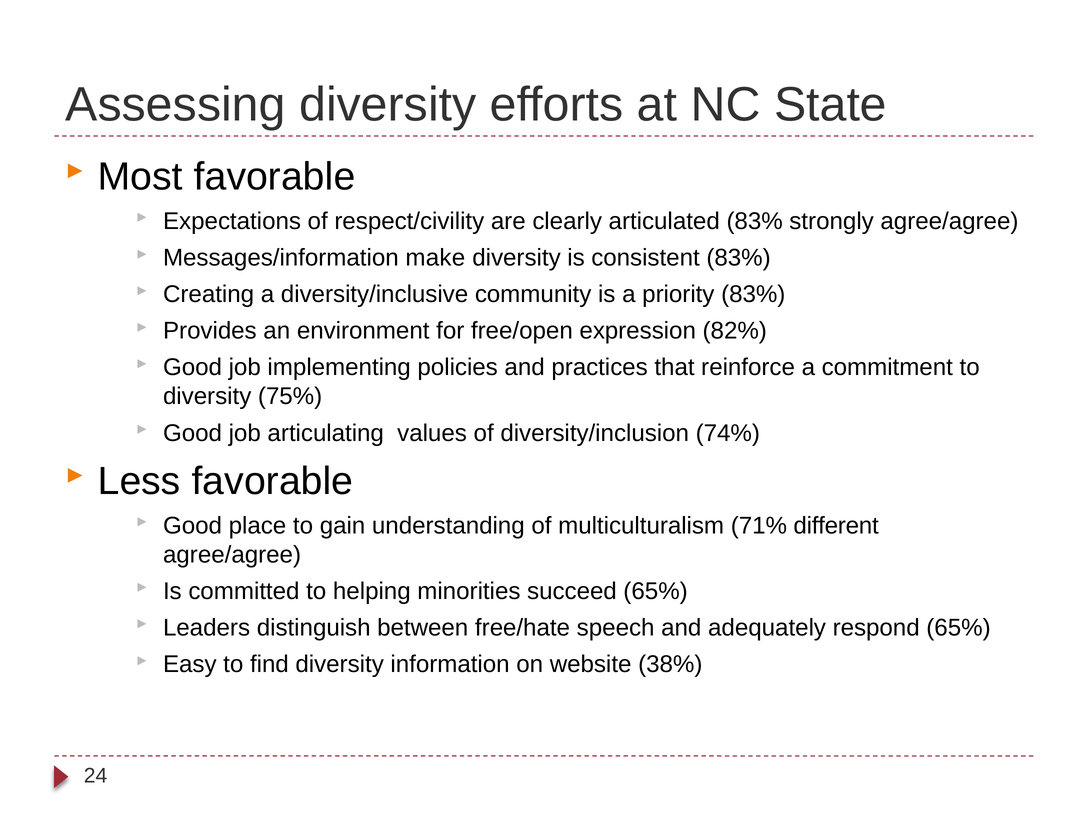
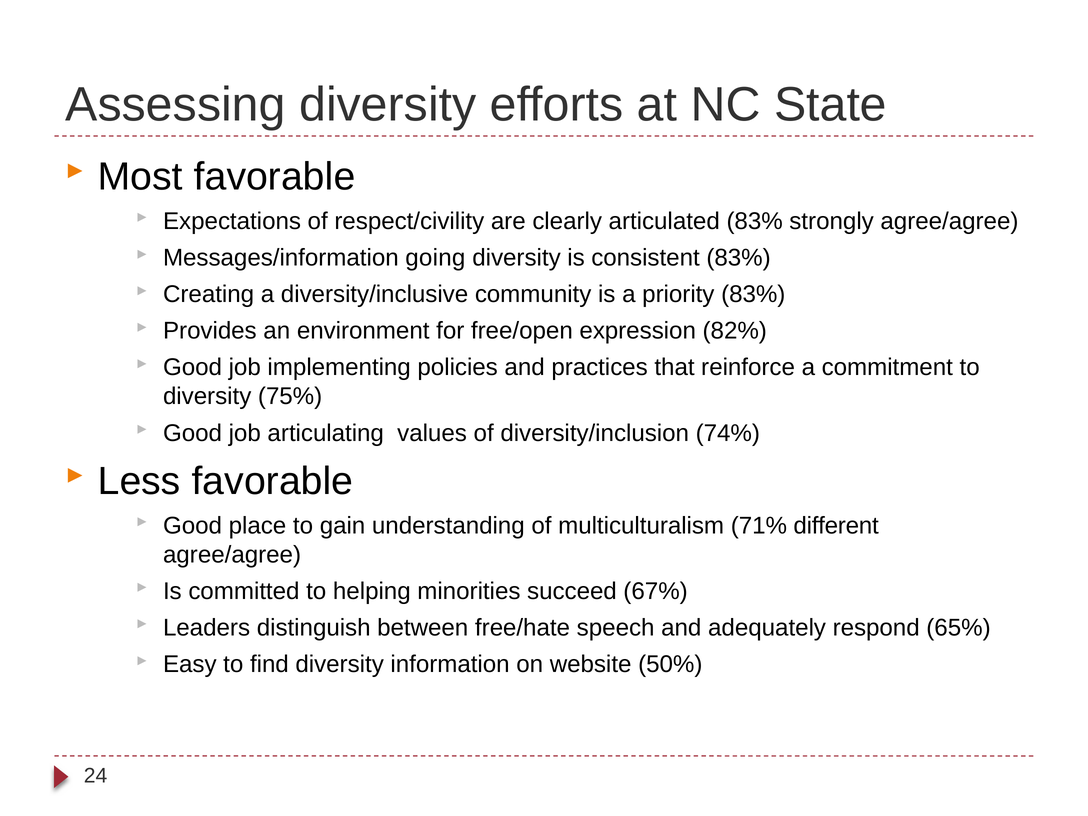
make: make -> going
succeed 65%: 65% -> 67%
38%: 38% -> 50%
